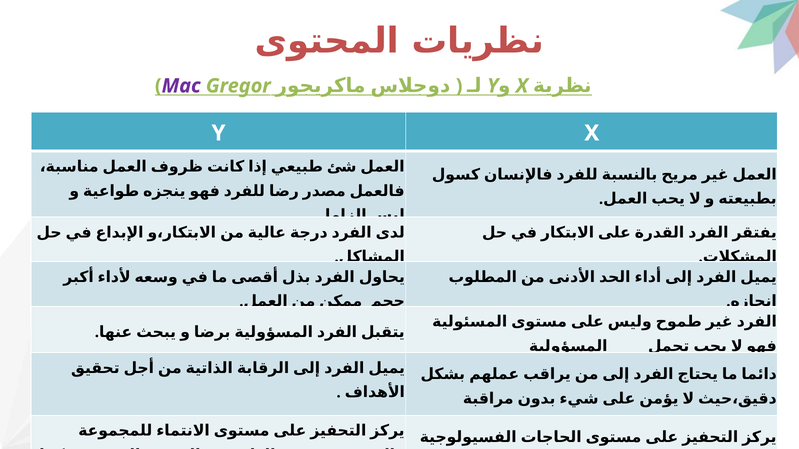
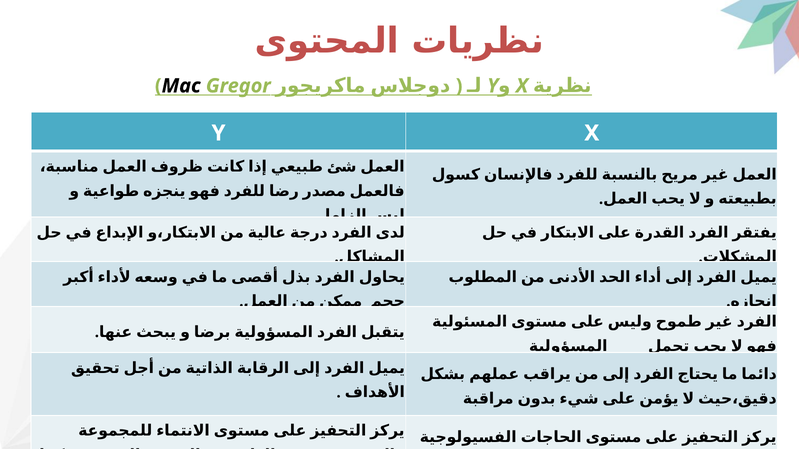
Mac colour: purple -> black
